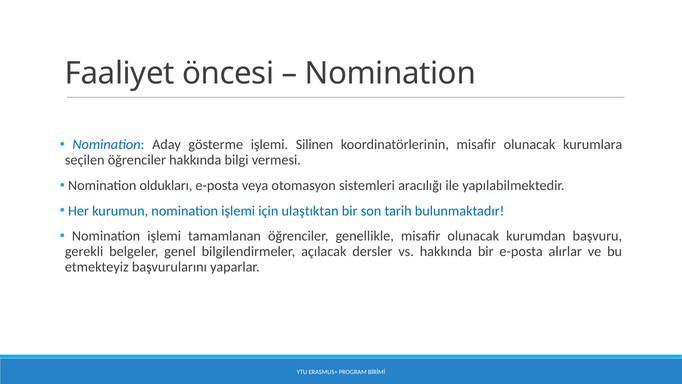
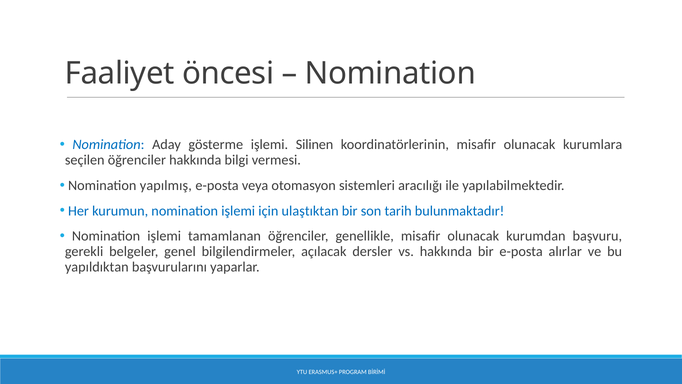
oldukları: oldukları -> yapılmış
etmekteyiz: etmekteyiz -> yapıldıktan
